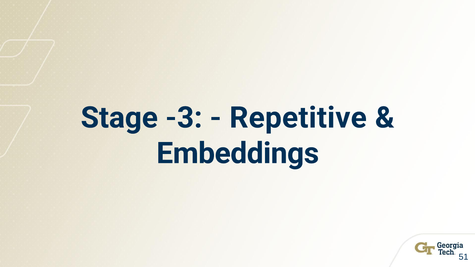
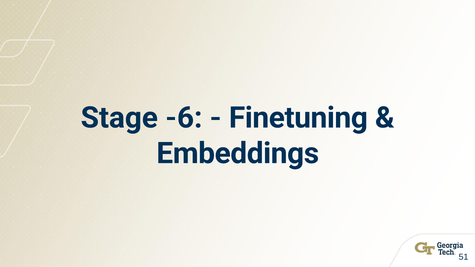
-3: -3 -> -6
Repetitive: Repetitive -> Finetuning
